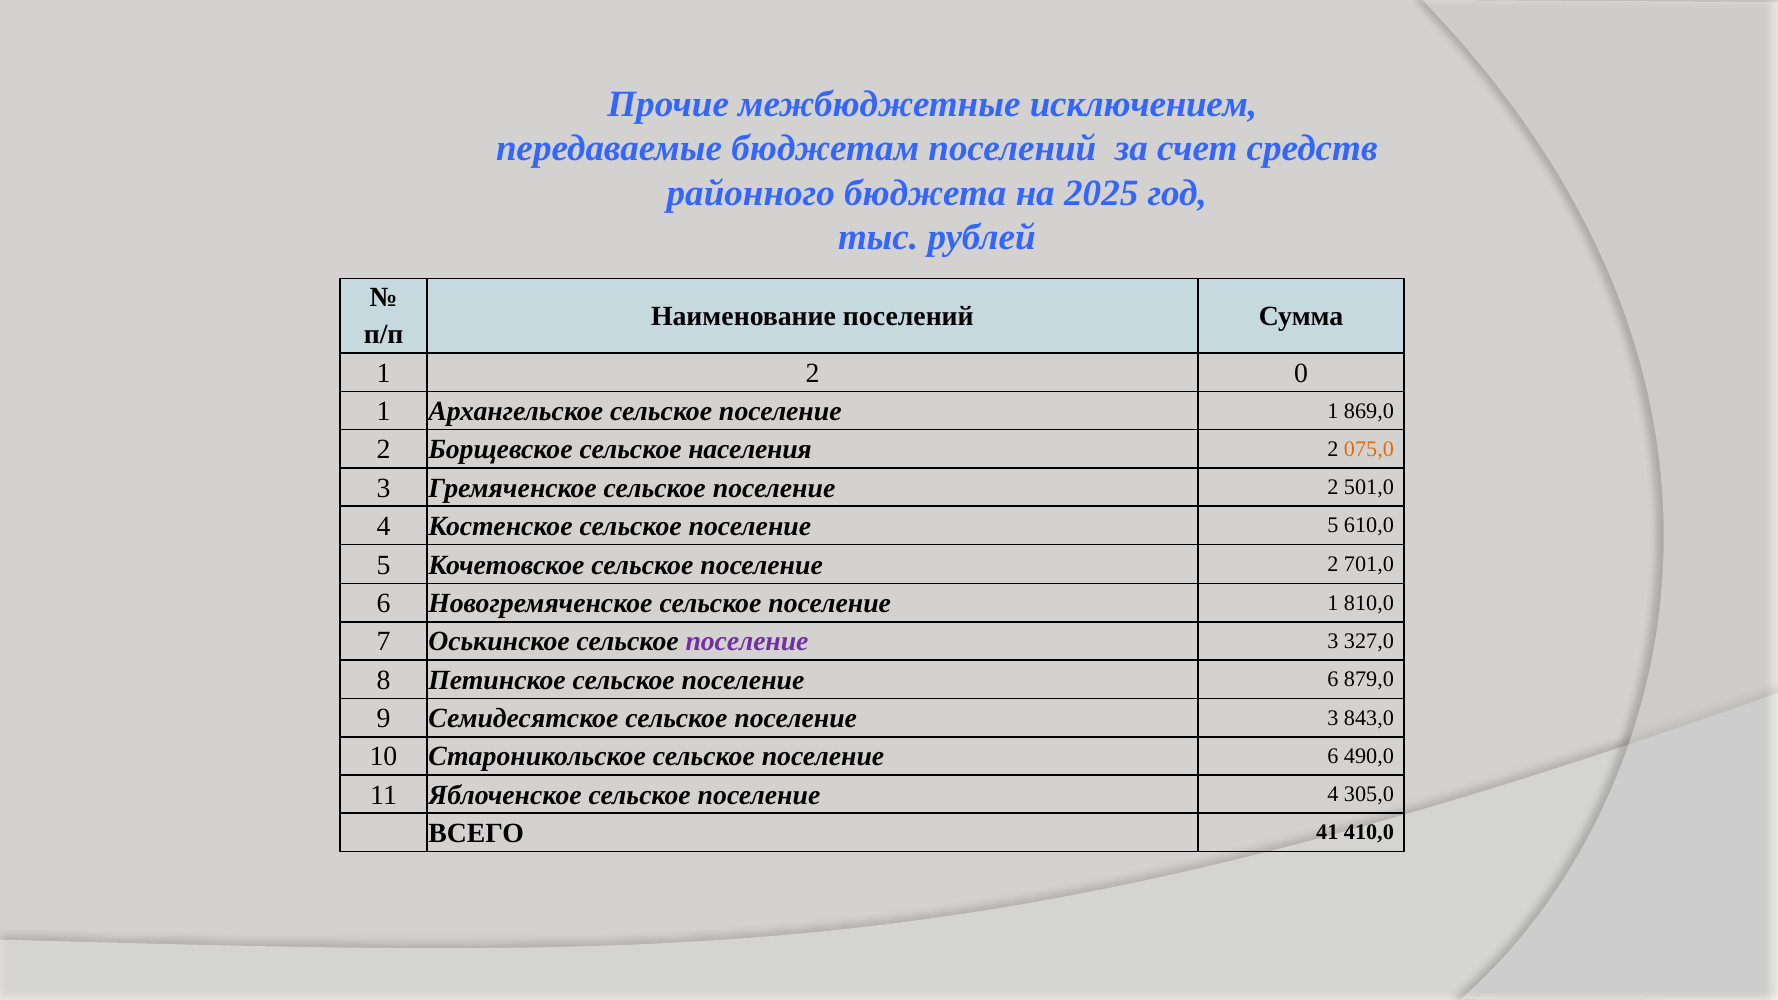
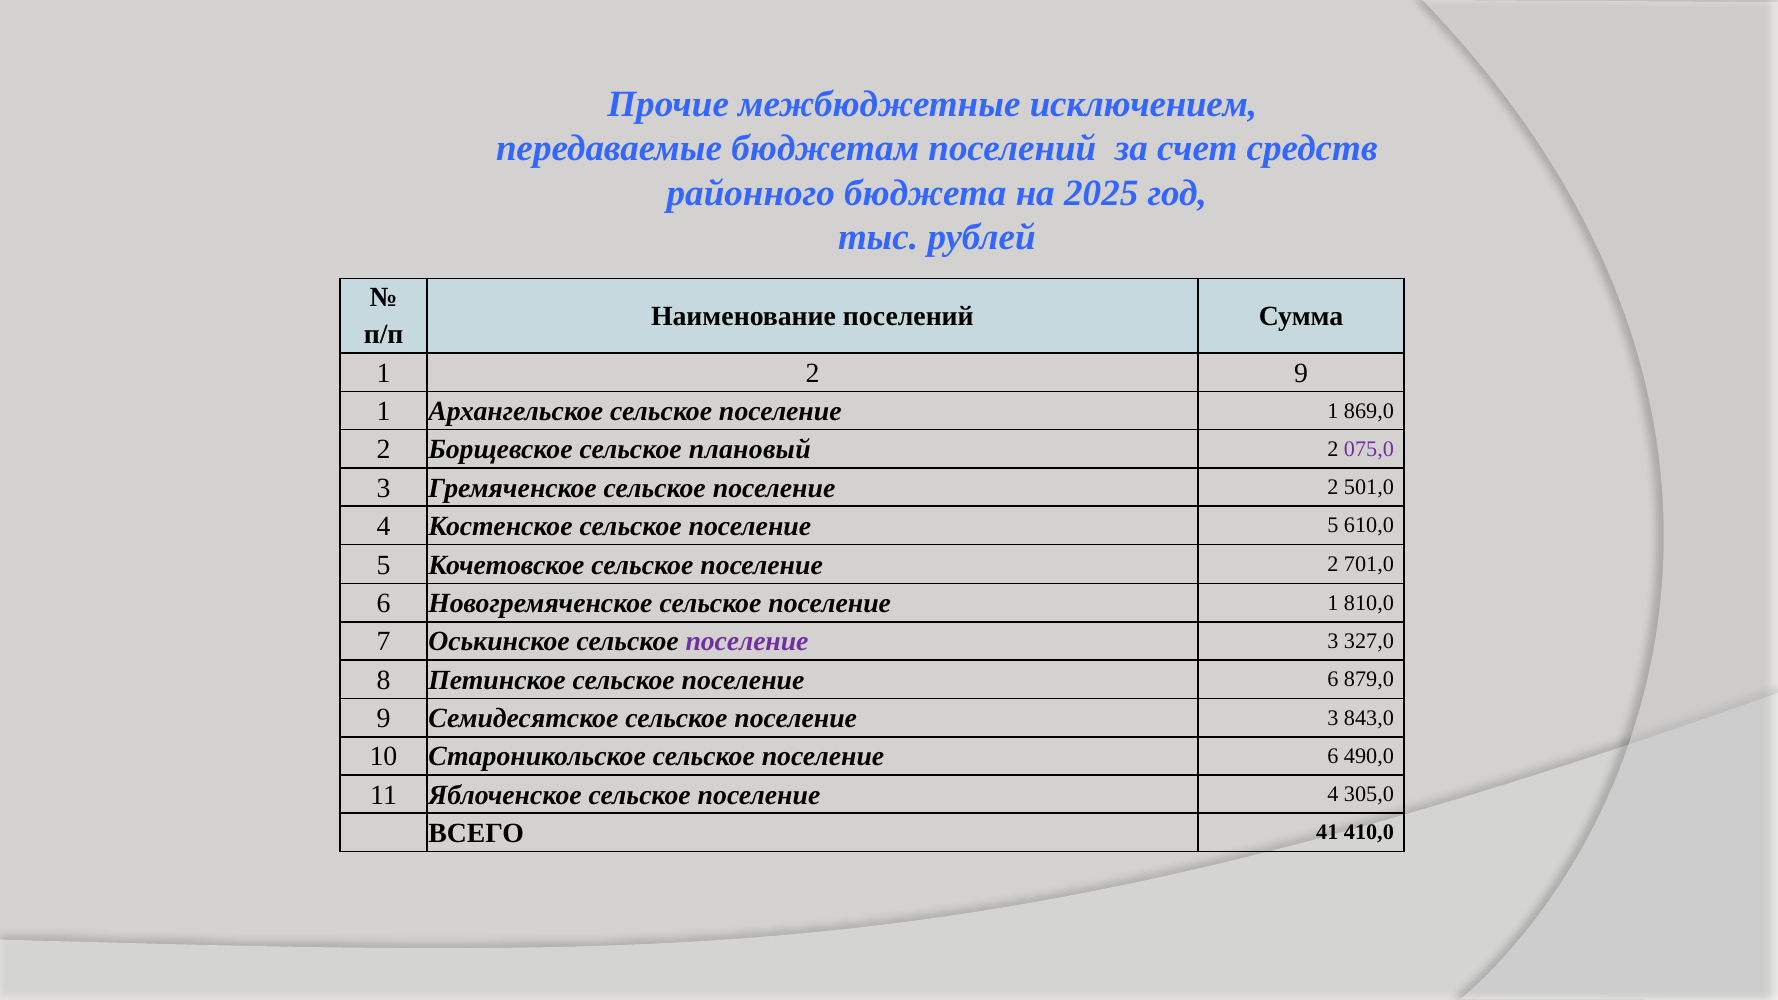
2 0: 0 -> 9
населения: населения -> плановый
075,0 colour: orange -> purple
